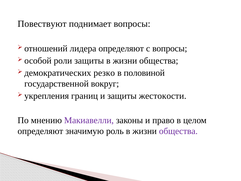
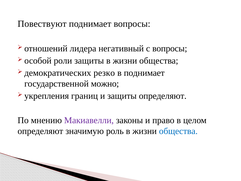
лидера определяют: определяют -> негативный
в половиной: половиной -> поднимает
вокруг: вокруг -> можно
защиты жестокости: жестокости -> определяют
общества at (178, 131) colour: purple -> blue
